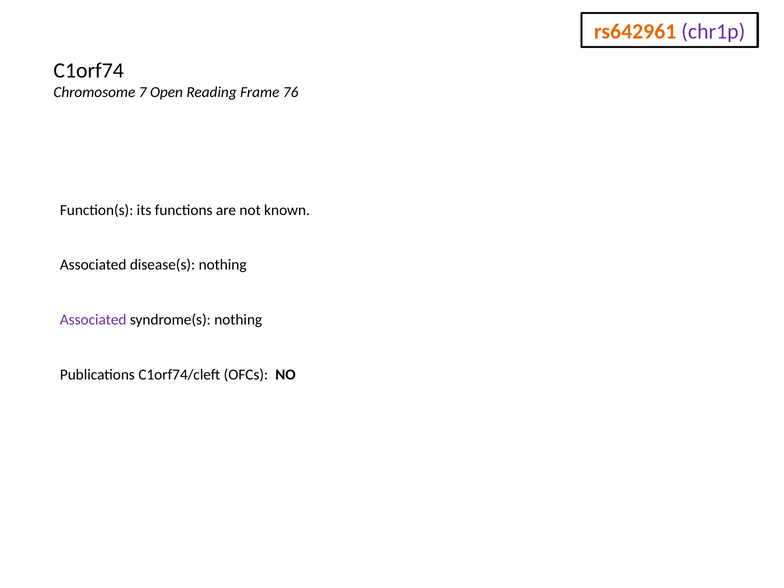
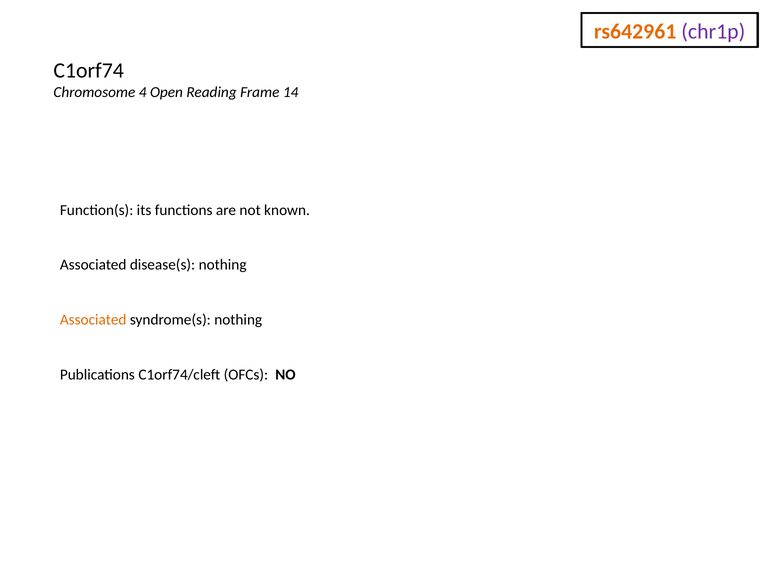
7: 7 -> 4
76: 76 -> 14
Associated at (93, 320) colour: purple -> orange
